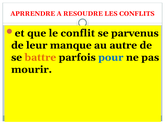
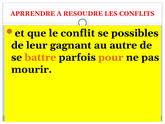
parvenus: parvenus -> possibles
manque: manque -> gagnant
pour colour: blue -> orange
